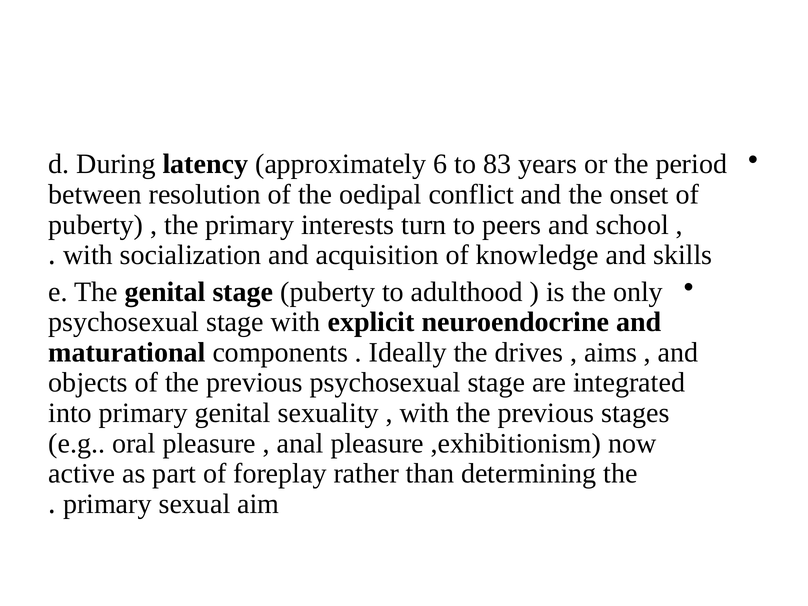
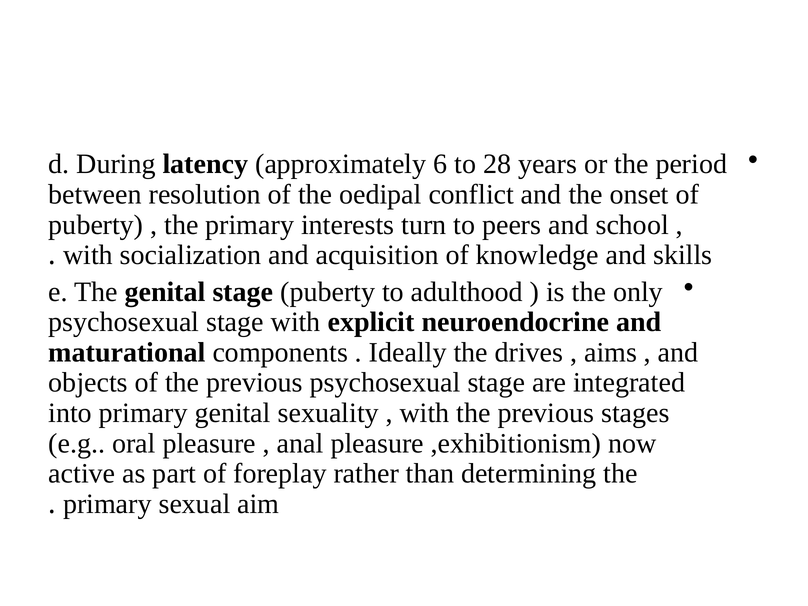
83: 83 -> 28
